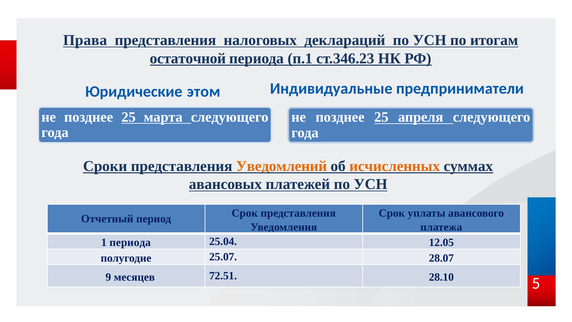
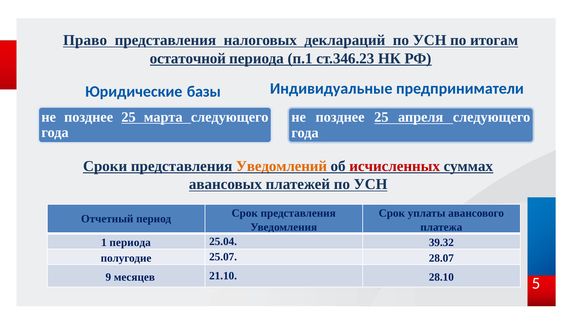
Права: Права -> Право
этом: этом -> базы
исчисленных colour: orange -> red
12.05: 12.05 -> 39.32
72.51: 72.51 -> 21.10
